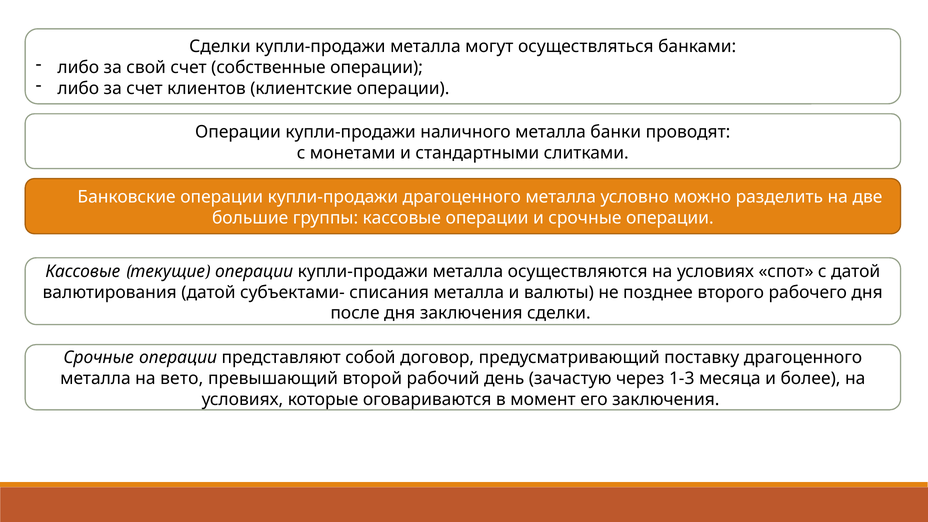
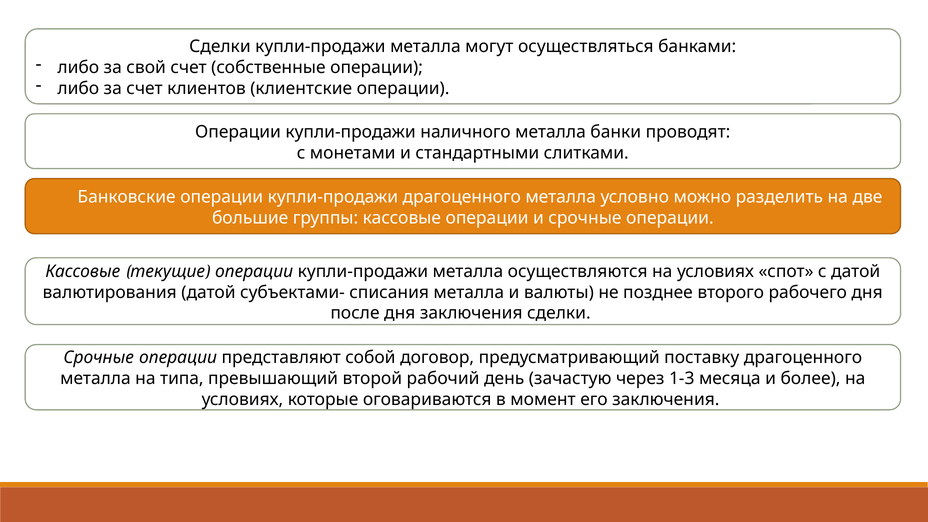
вето: вето -> типа
